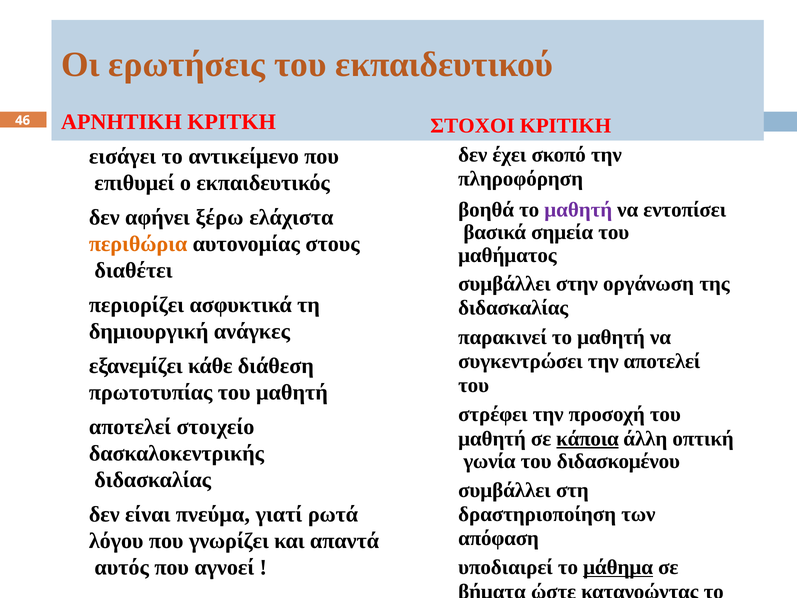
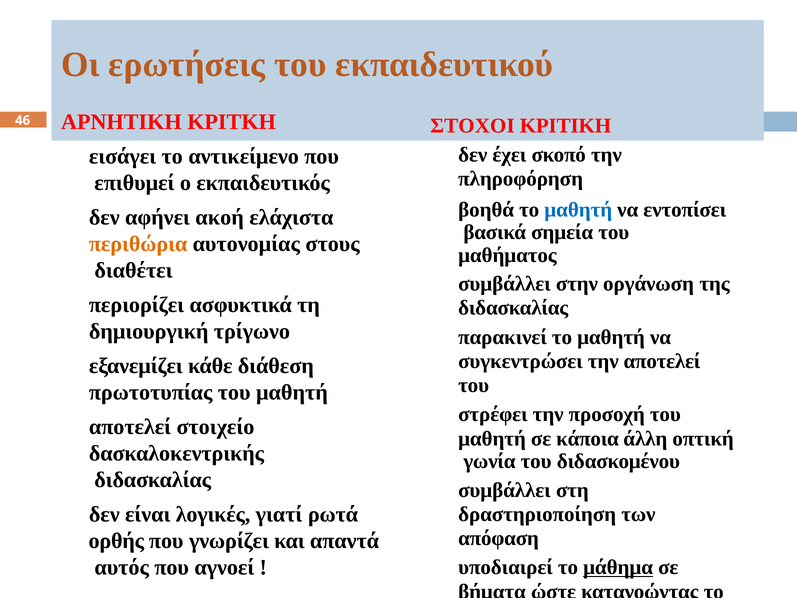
μαθητή at (578, 210) colour: purple -> blue
ξέρω: ξέρω -> ακοή
ανάγκες: ανάγκες -> τρίγωνο
κάποια underline: present -> none
πνεύμα: πνεύμα -> λογικές
λόγου: λόγου -> ορθής
